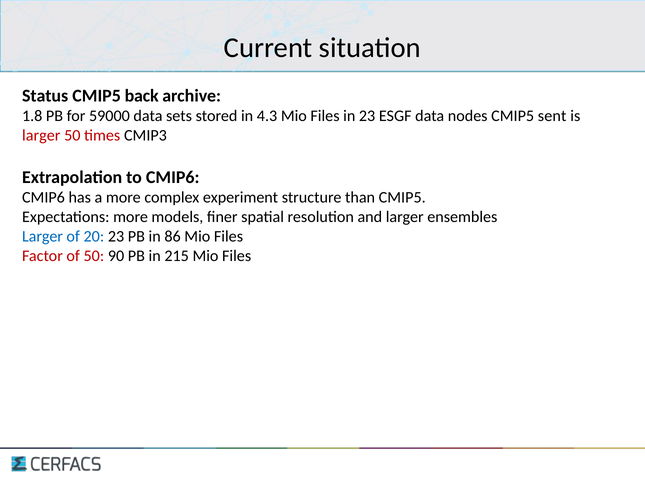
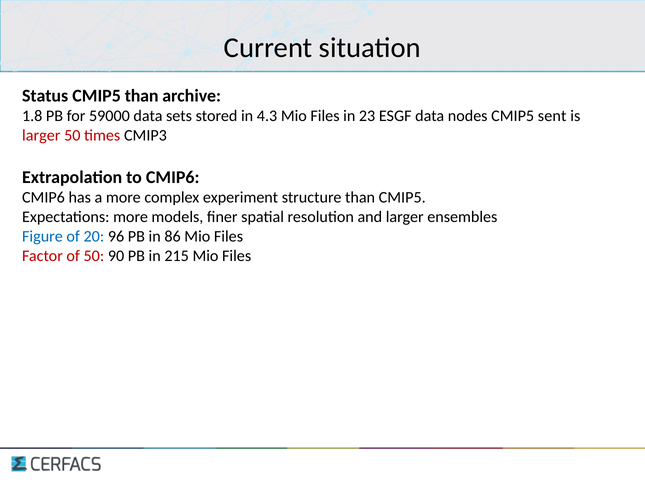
CMIP5 back: back -> than
Larger at (43, 236): Larger -> Figure
20 23: 23 -> 96
